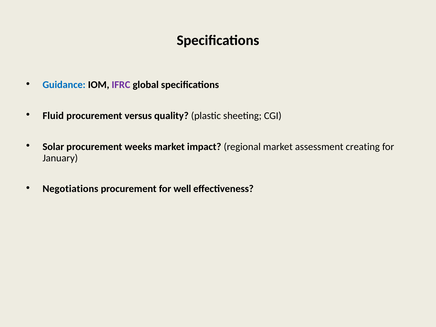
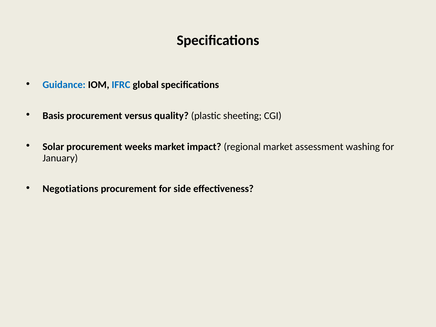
IFRC colour: purple -> blue
Fluid: Fluid -> Basis
creating: creating -> washing
well: well -> side
